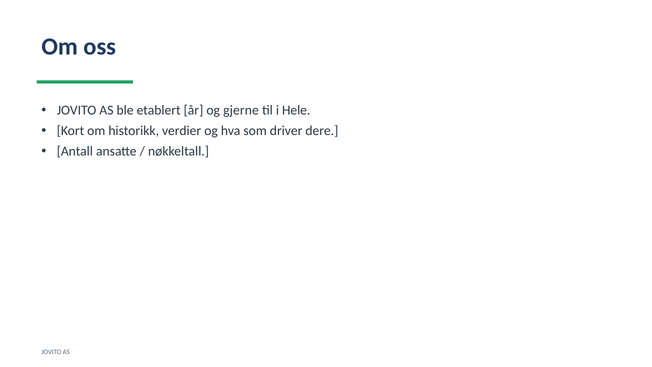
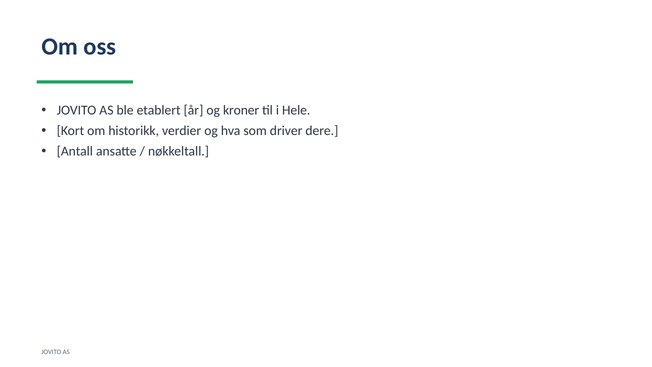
gjerne: gjerne -> kroner
